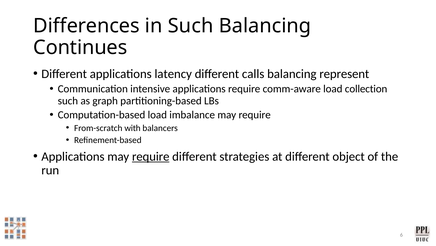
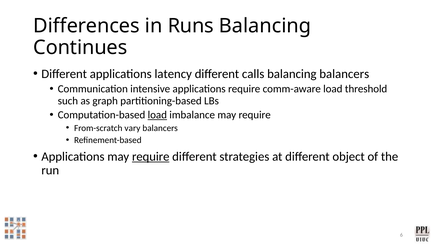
in Such: Such -> Runs
balancing represent: represent -> balancers
collection: collection -> threshold
load at (157, 115) underline: none -> present
with: with -> vary
